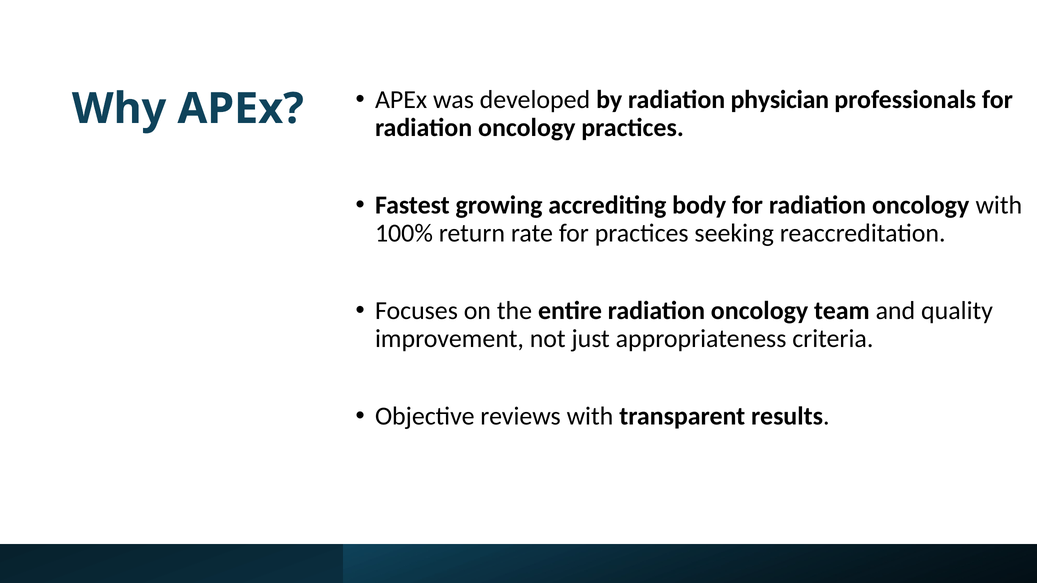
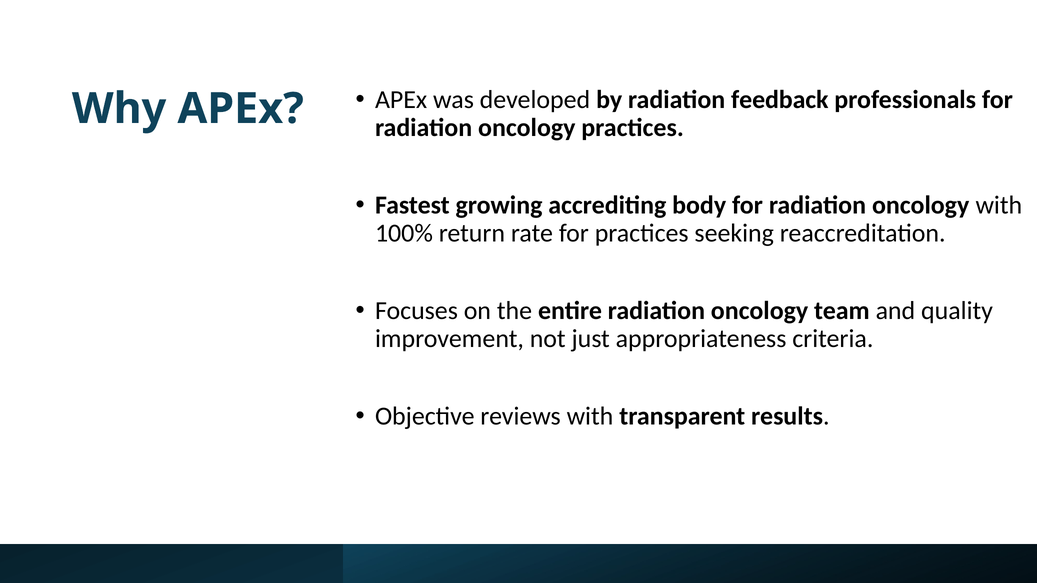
physician: physician -> feedback
